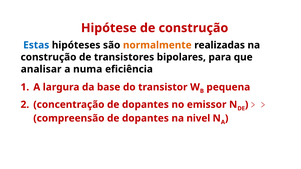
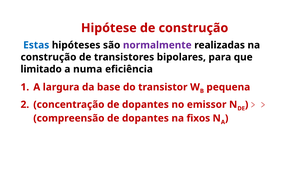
normalmente colour: orange -> purple
analisar: analisar -> limitado
nivel: nivel -> fixos
